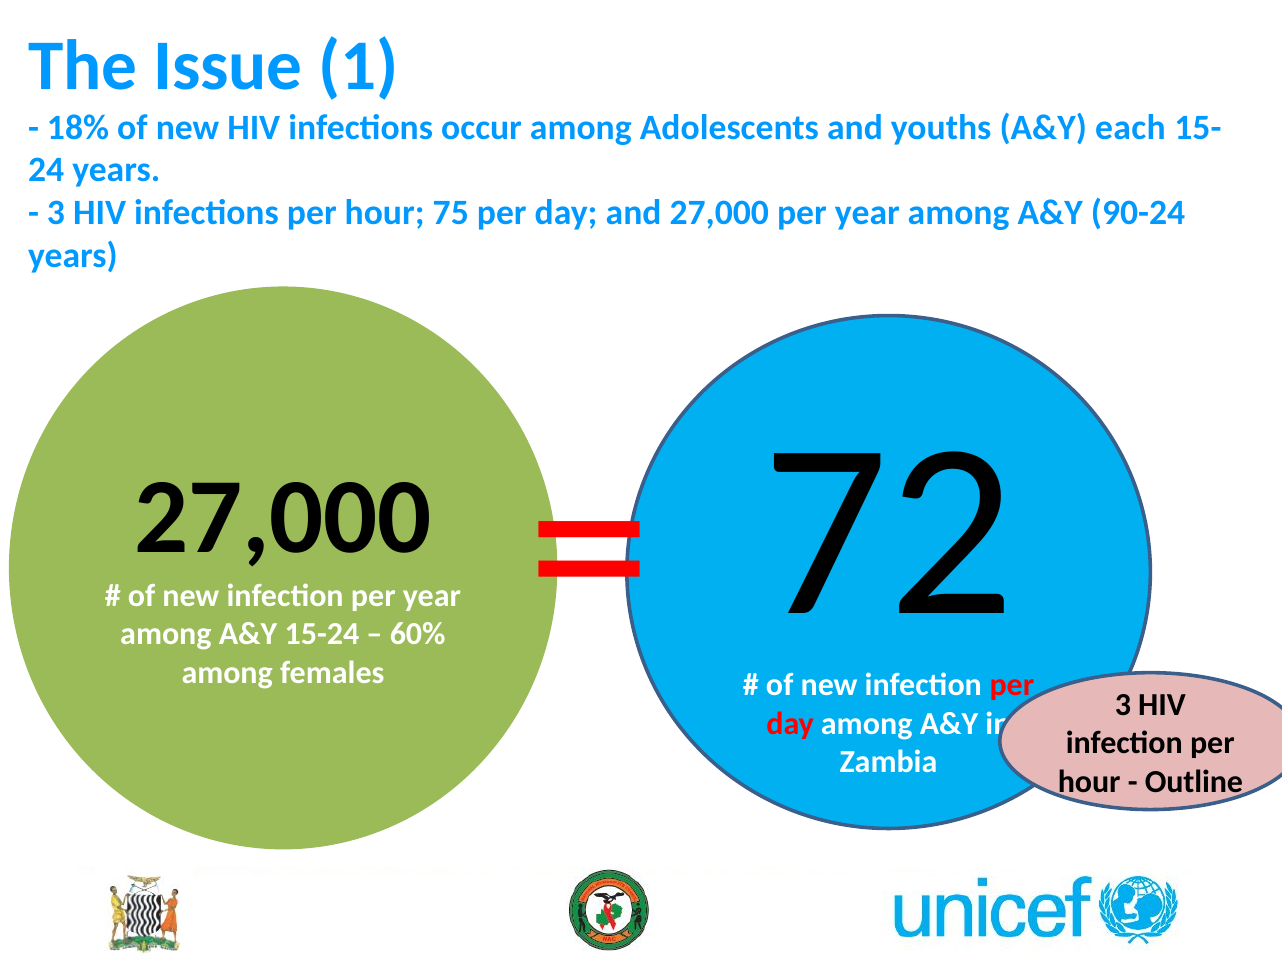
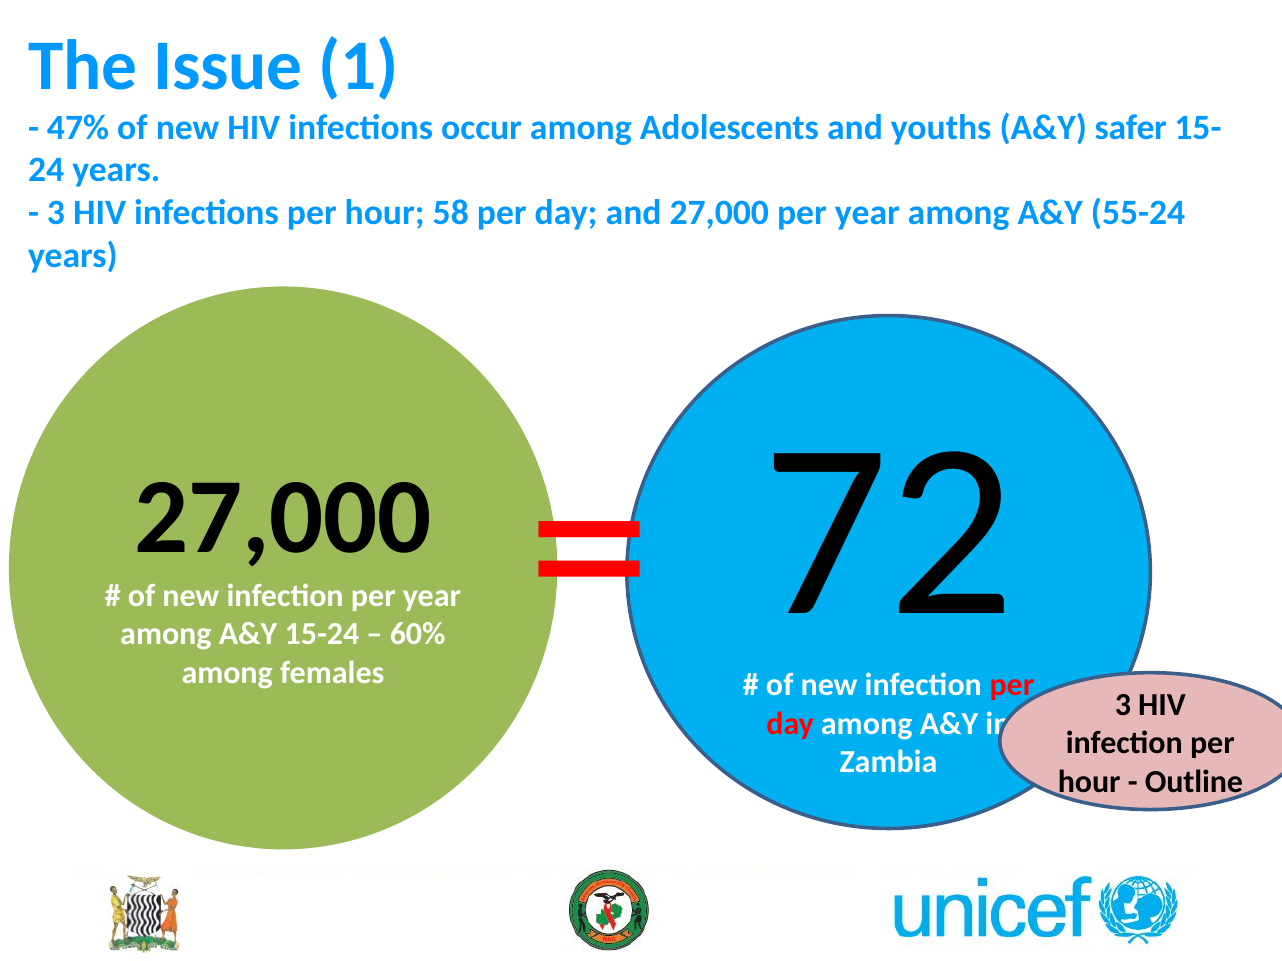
18%: 18% -> 47%
each: each -> safer
75: 75 -> 58
90-24: 90-24 -> 55-24
